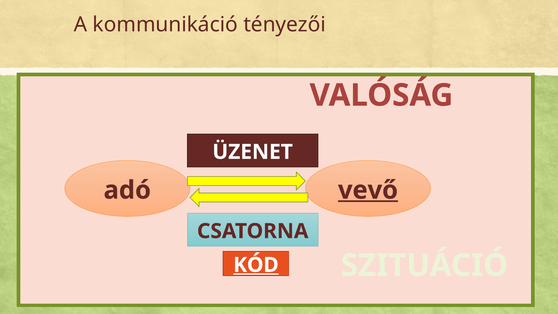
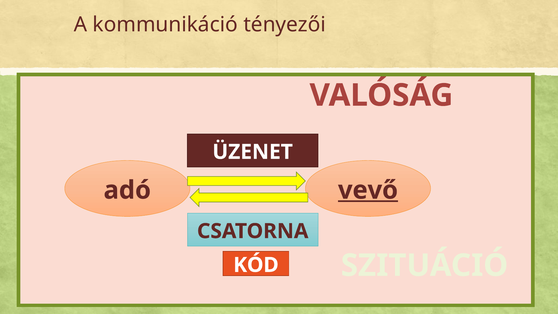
KÓD underline: present -> none
